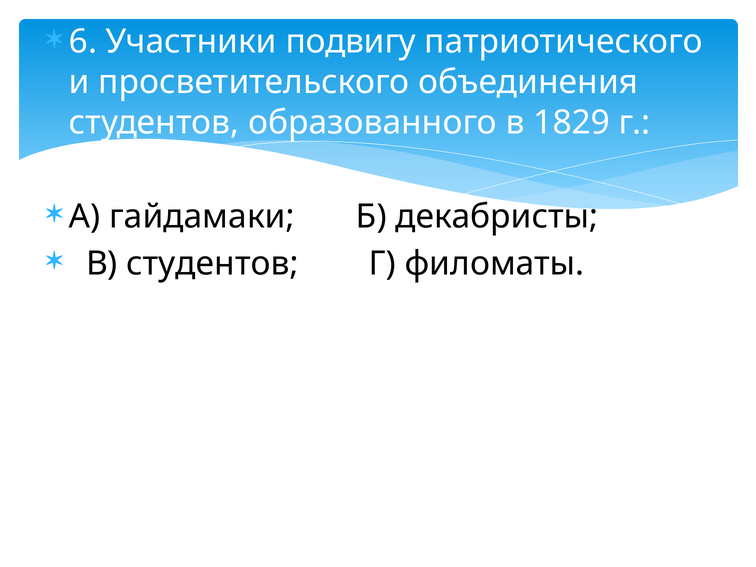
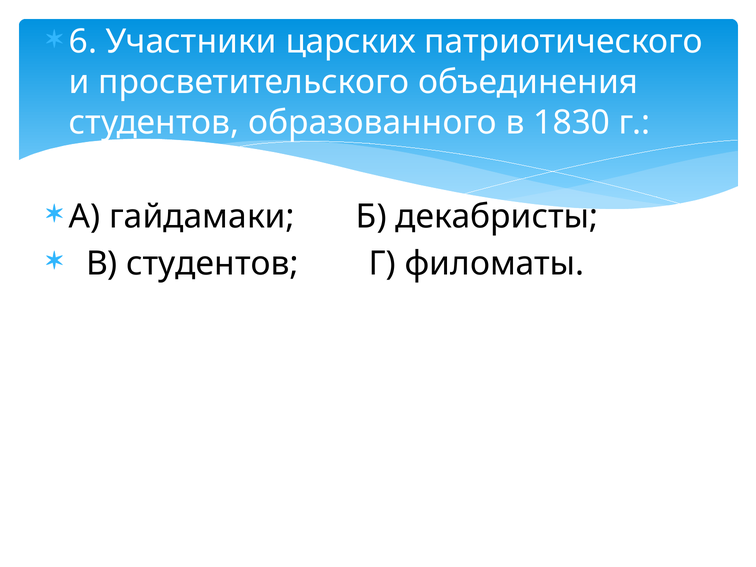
подвигу: подвигу -> царских
1829: 1829 -> 1830
